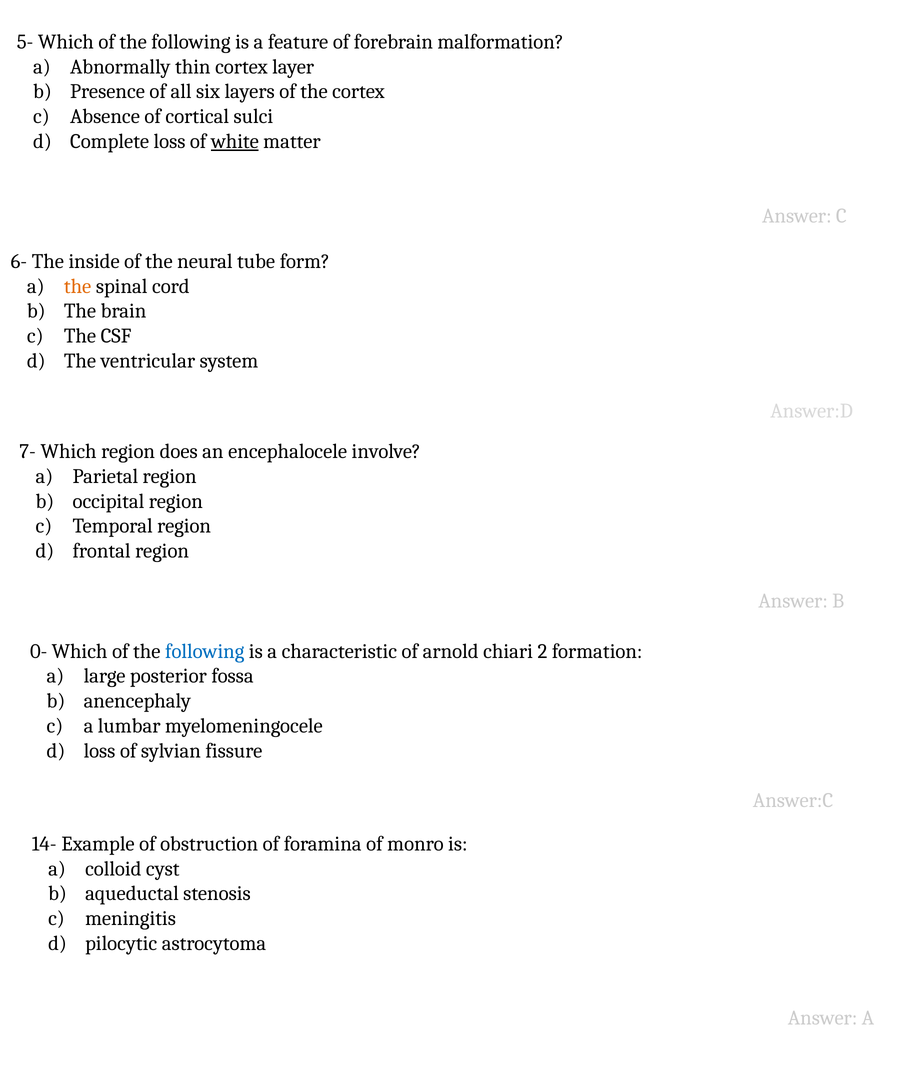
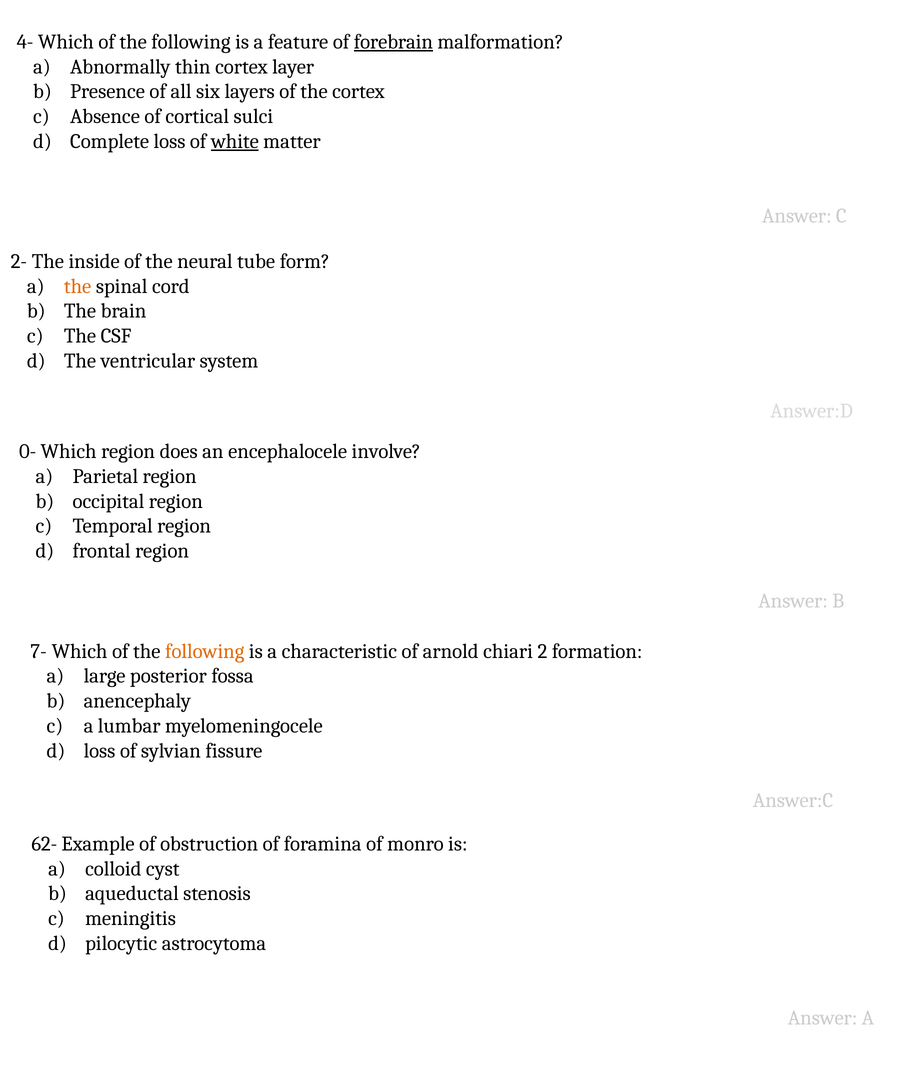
5-: 5- -> 4-
forebrain underline: none -> present
6-: 6- -> 2-
7-: 7- -> 0-
0-: 0- -> 7-
following at (205, 651) colour: blue -> orange
14-: 14- -> 62-
